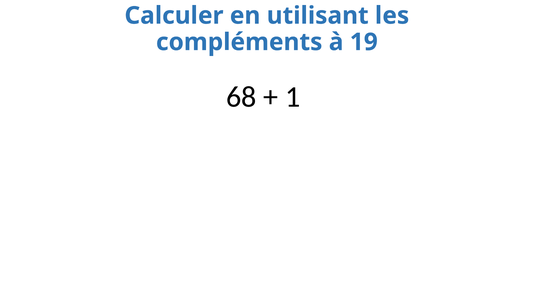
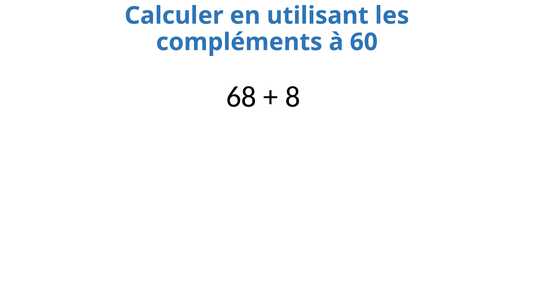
19: 19 -> 60
1: 1 -> 8
